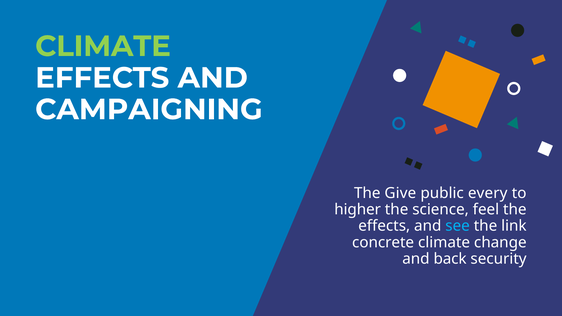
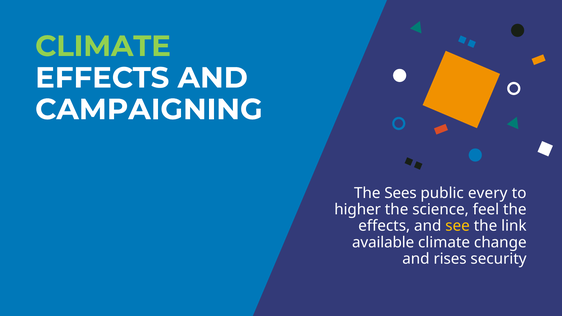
Give: Give -> Sees
see colour: light blue -> yellow
concrete: concrete -> available
back: back -> rises
